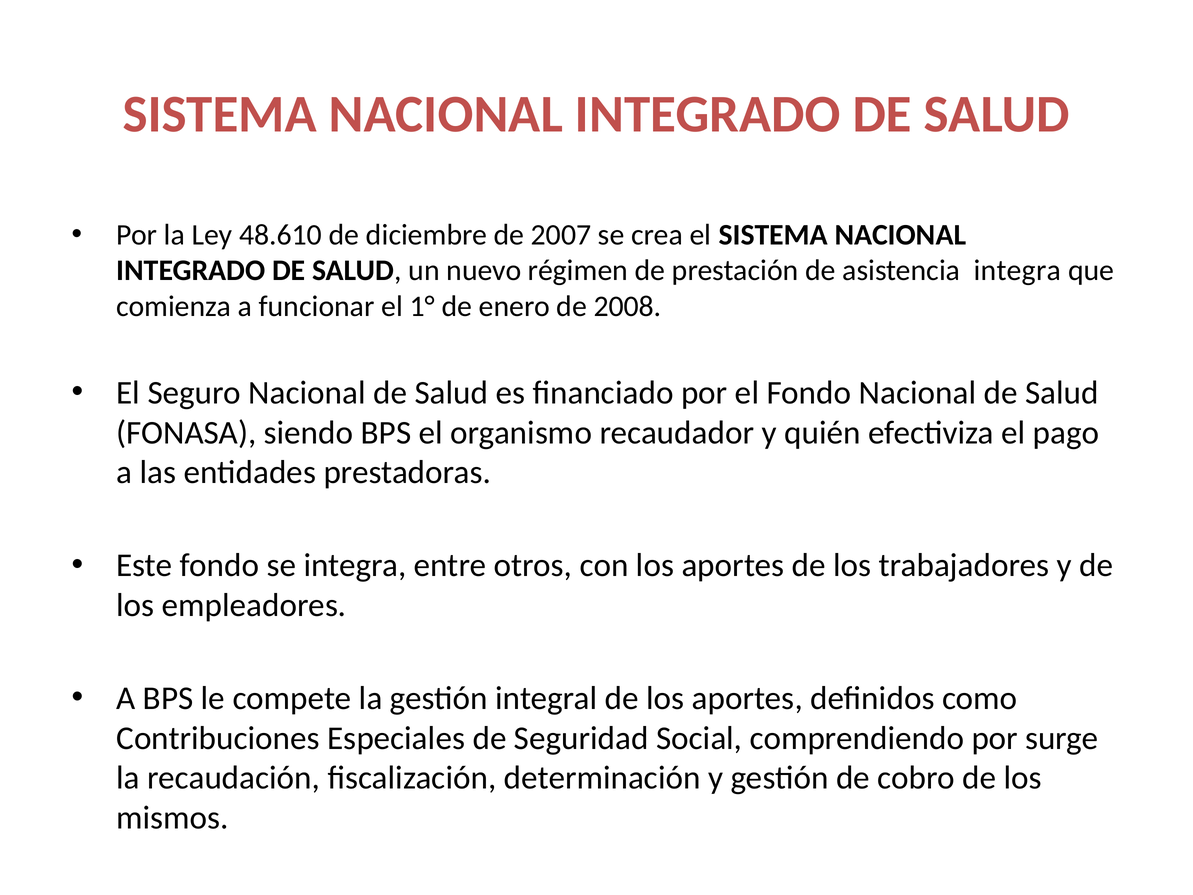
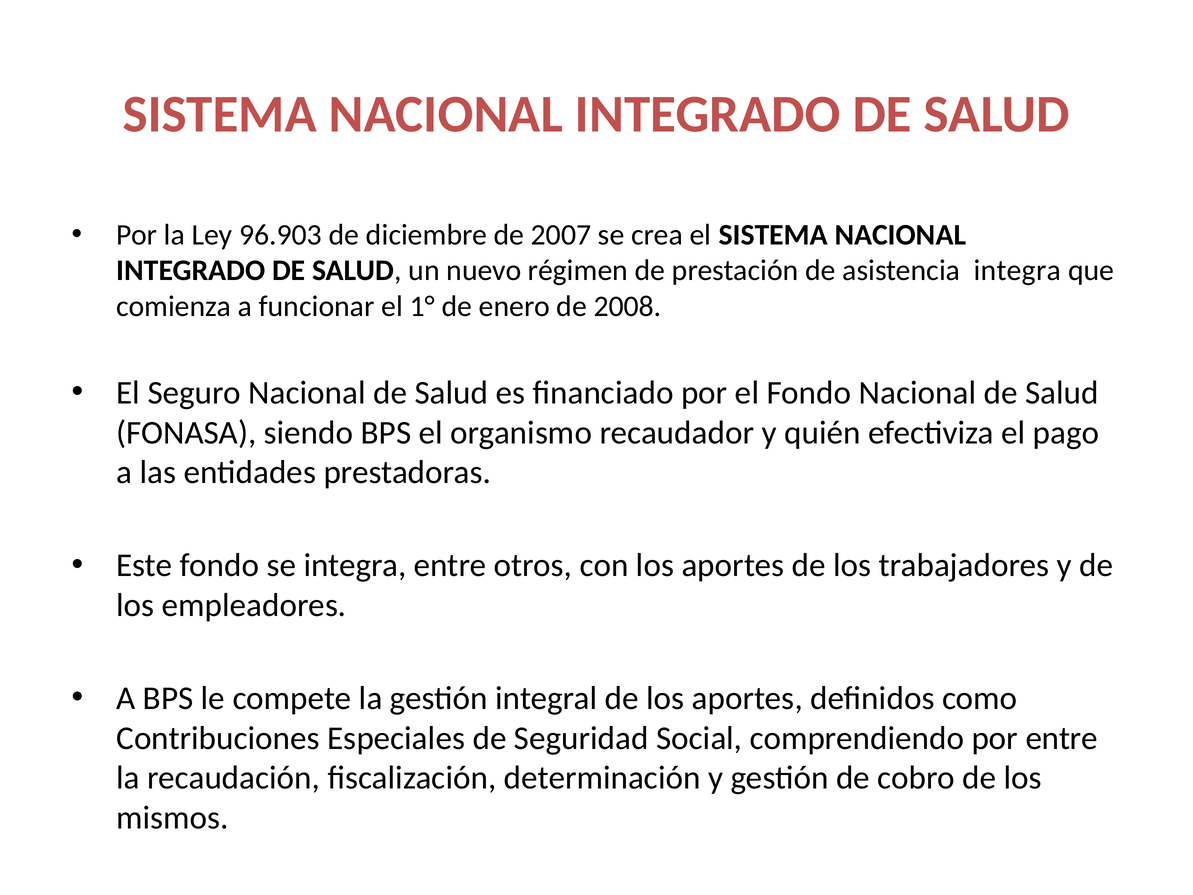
48.610: 48.610 -> 96.903
por surge: surge -> entre
